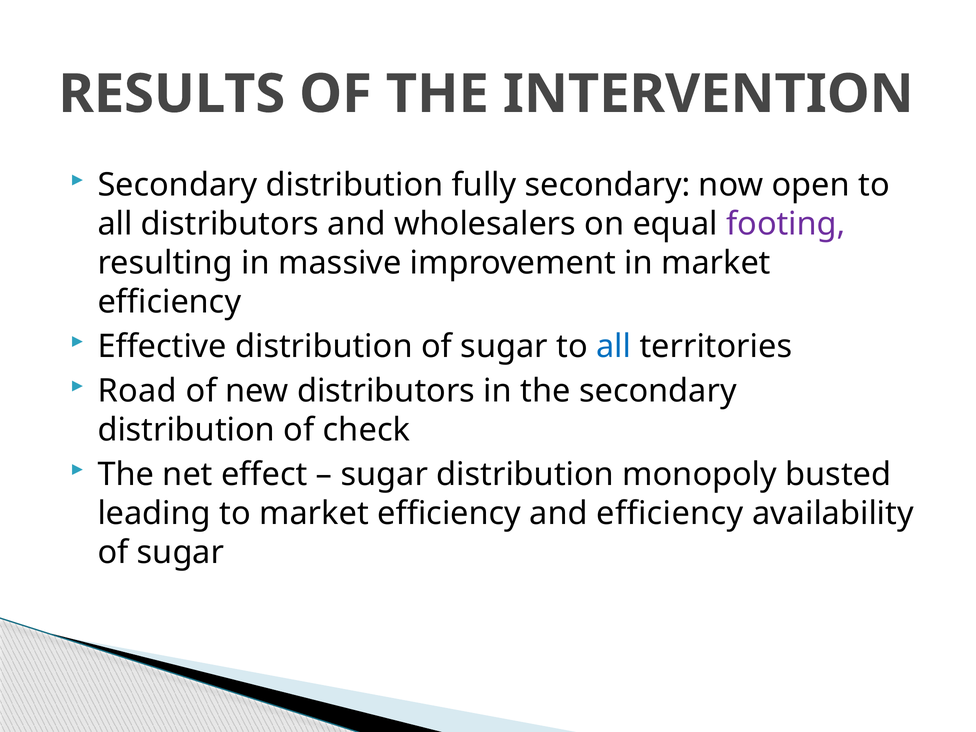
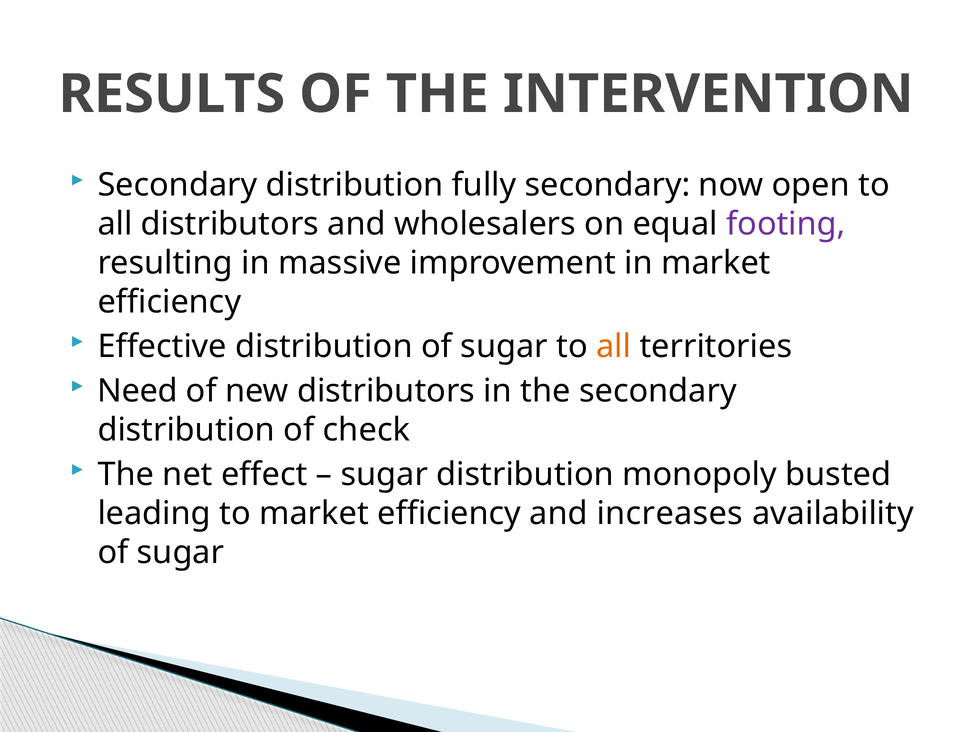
all at (614, 346) colour: blue -> orange
Road: Road -> Need
and efficiency: efficiency -> increases
